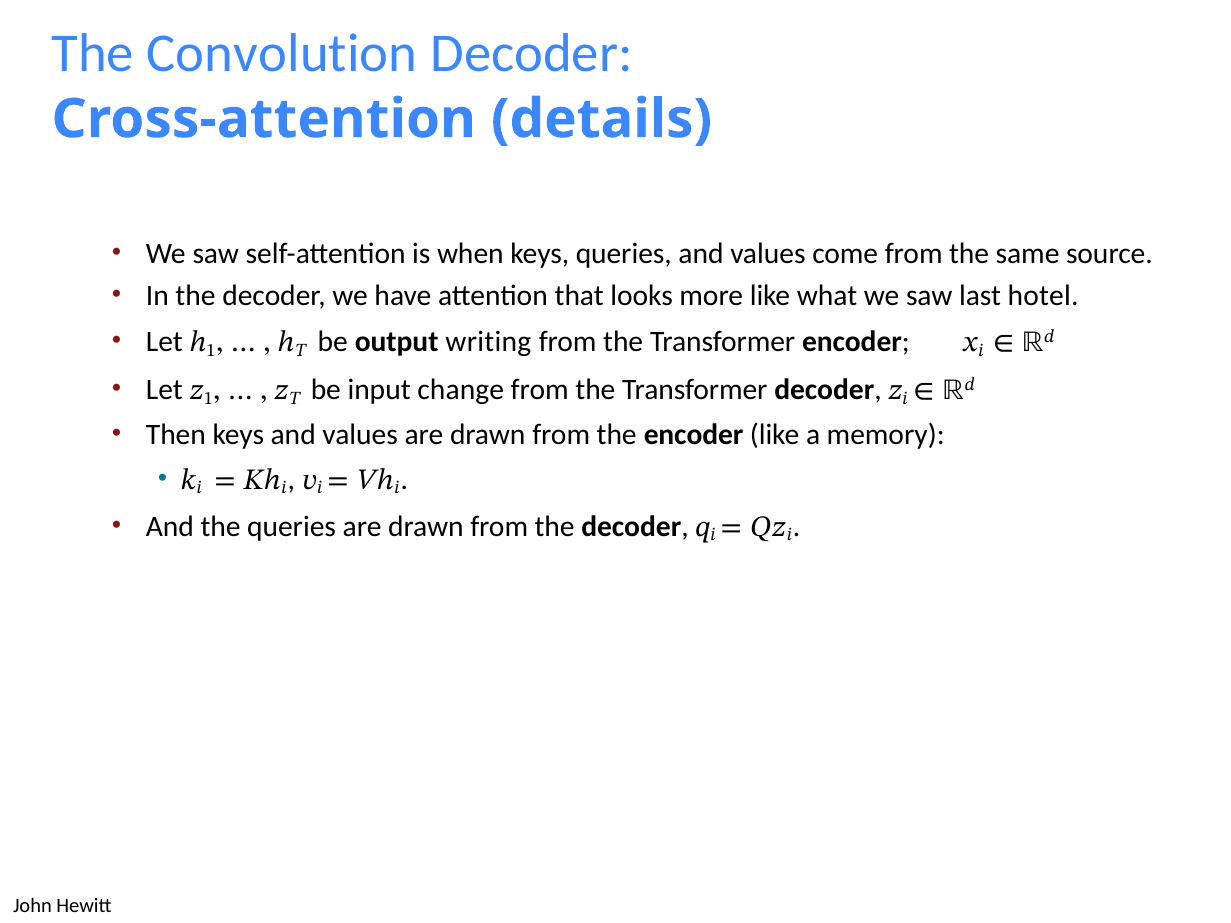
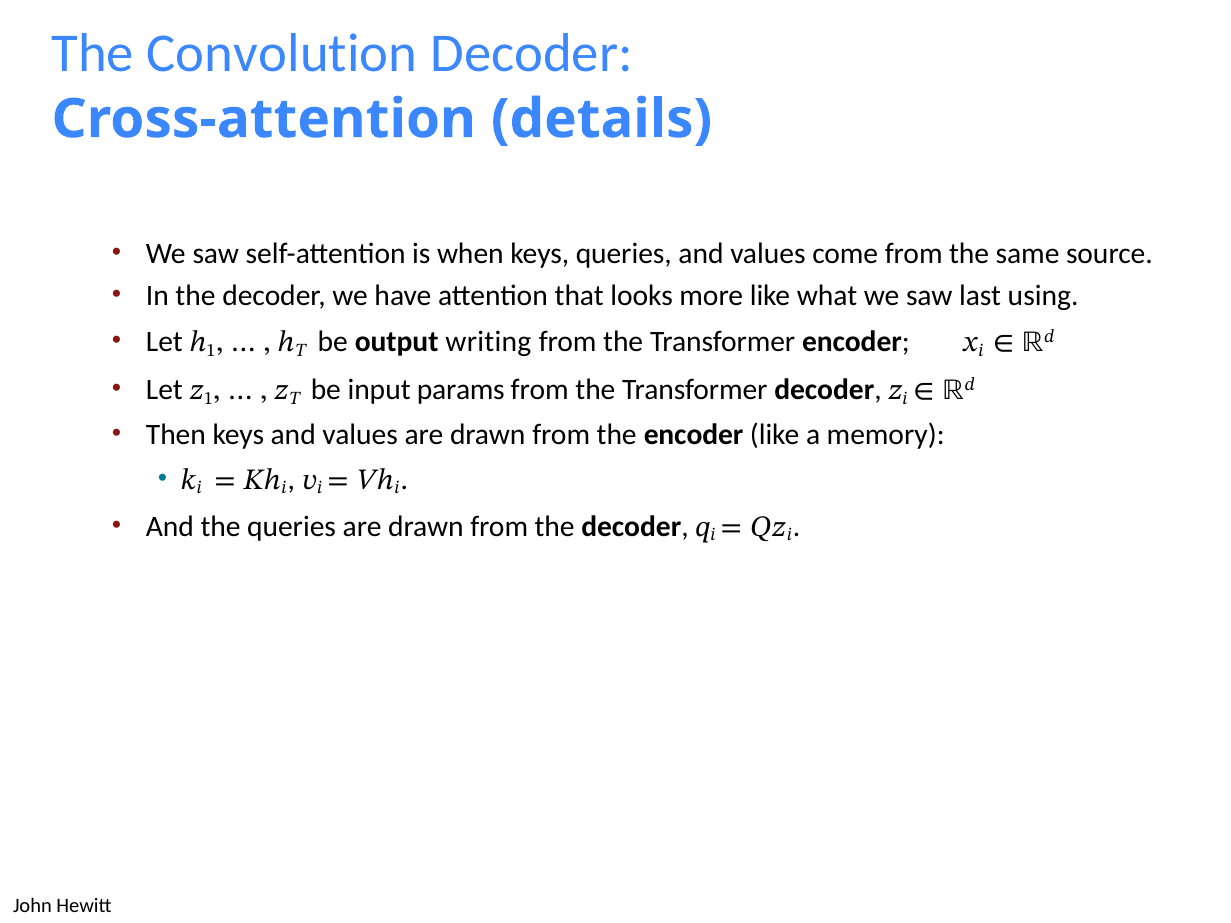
hotel: hotel -> using
change: change -> params
